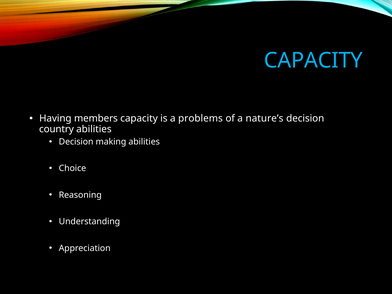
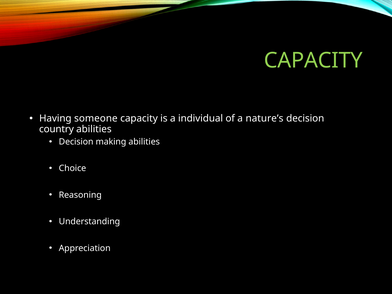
CAPACITY at (313, 60) colour: light blue -> light green
members: members -> someone
problems: problems -> individual
